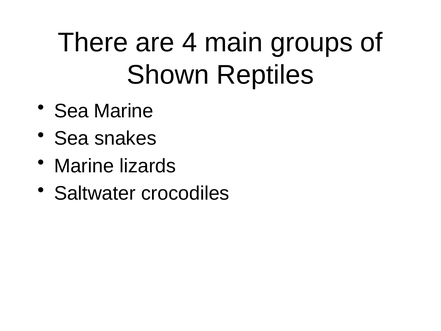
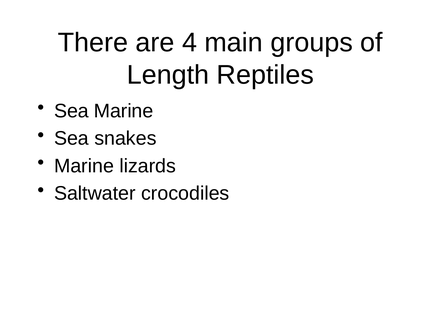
Shown: Shown -> Length
